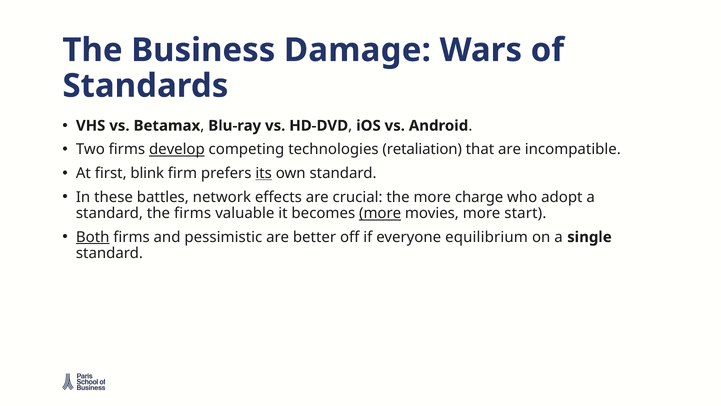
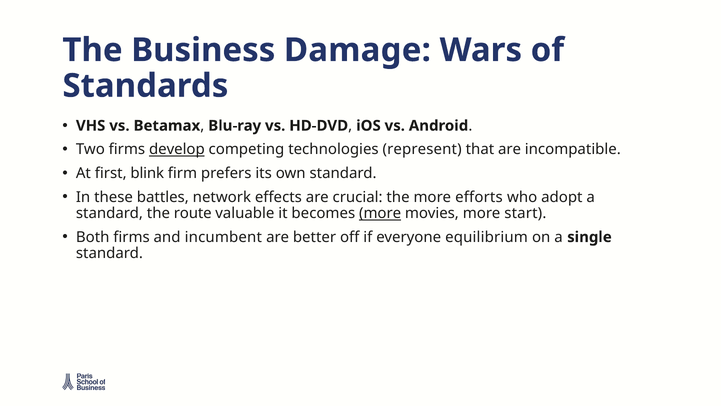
retaliation: retaliation -> represent
its underline: present -> none
charge: charge -> efforts
the firms: firms -> route
Both underline: present -> none
pessimistic: pessimistic -> incumbent
